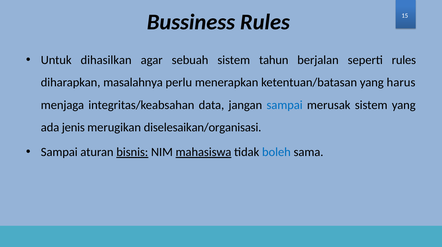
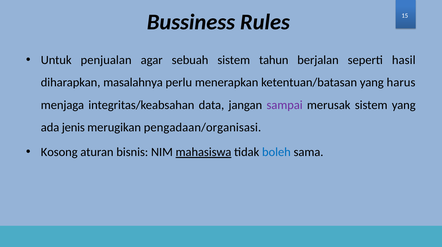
dihasilkan: dihasilkan -> penjualan
seperti rules: rules -> hasil
sampai at (285, 105) colour: blue -> purple
diselesaikan/organisasi: diselesaikan/organisasi -> pengadaan/organisasi
Sampai at (59, 152): Sampai -> Kosong
bisnis underline: present -> none
